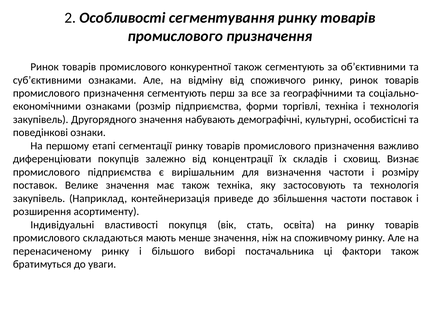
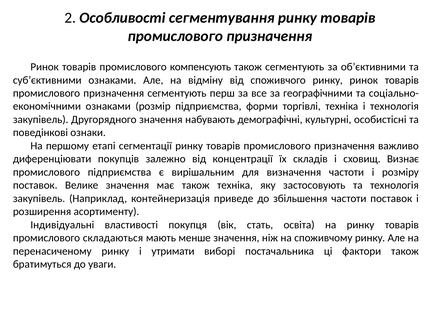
конкурентної: конкурентної -> компенсують
більшого: більшого -> утримати
